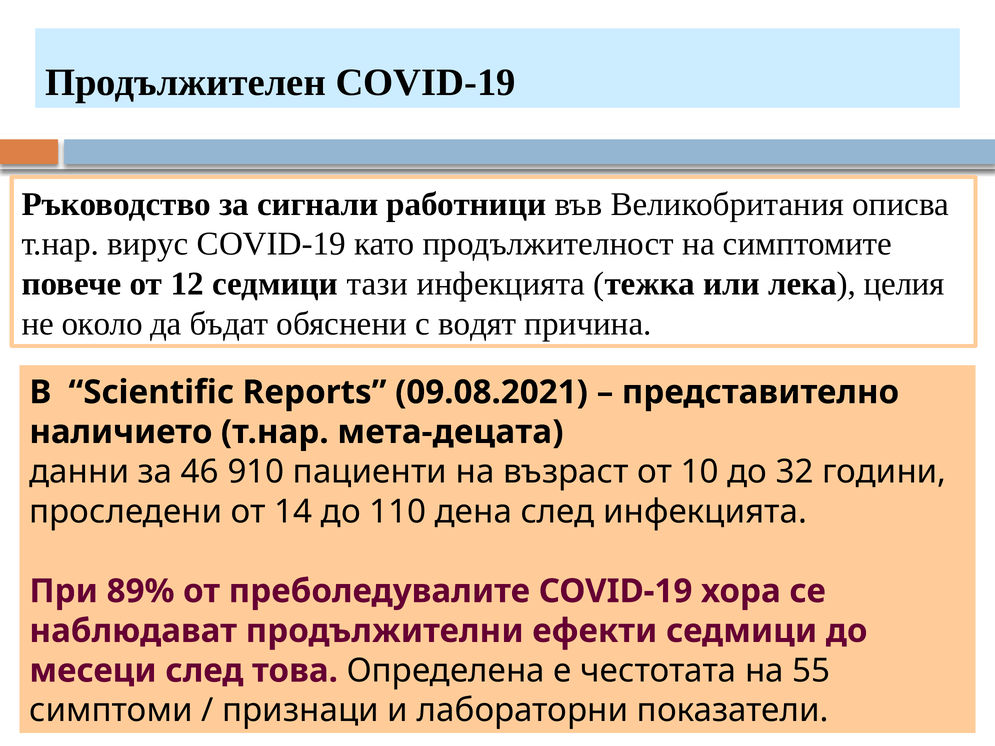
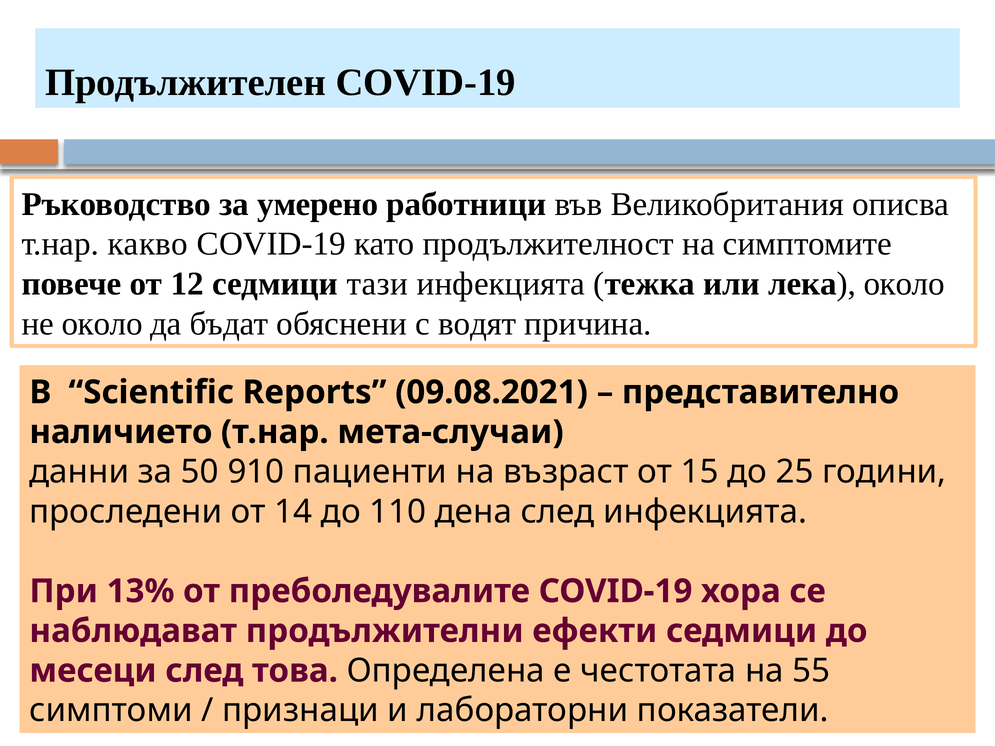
сигнали: сигнали -> умерено
вирус: вирус -> какво
лека целия: целия -> около
мета-децата: мета-децата -> мета-случаи
46: 46 -> 50
10: 10 -> 15
32: 32 -> 25
89%: 89% -> 13%
